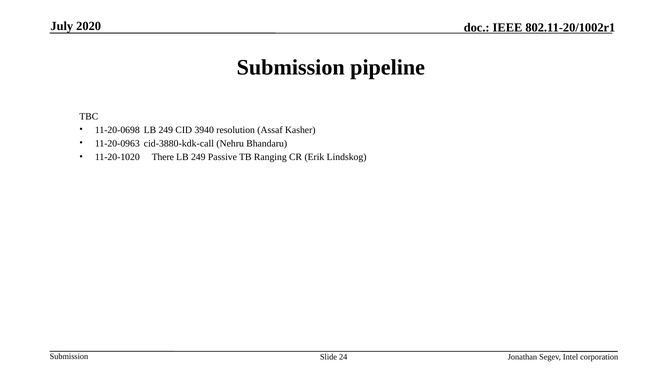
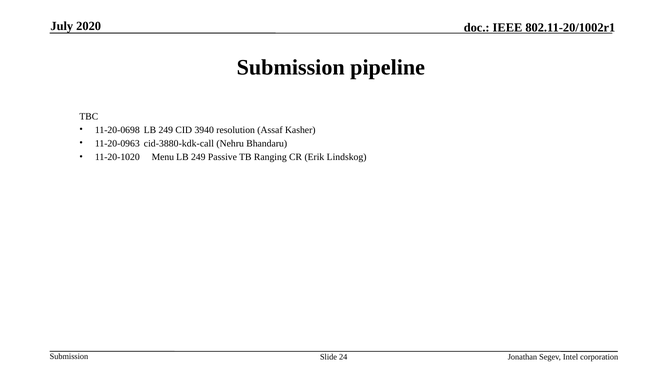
There: There -> Menu
